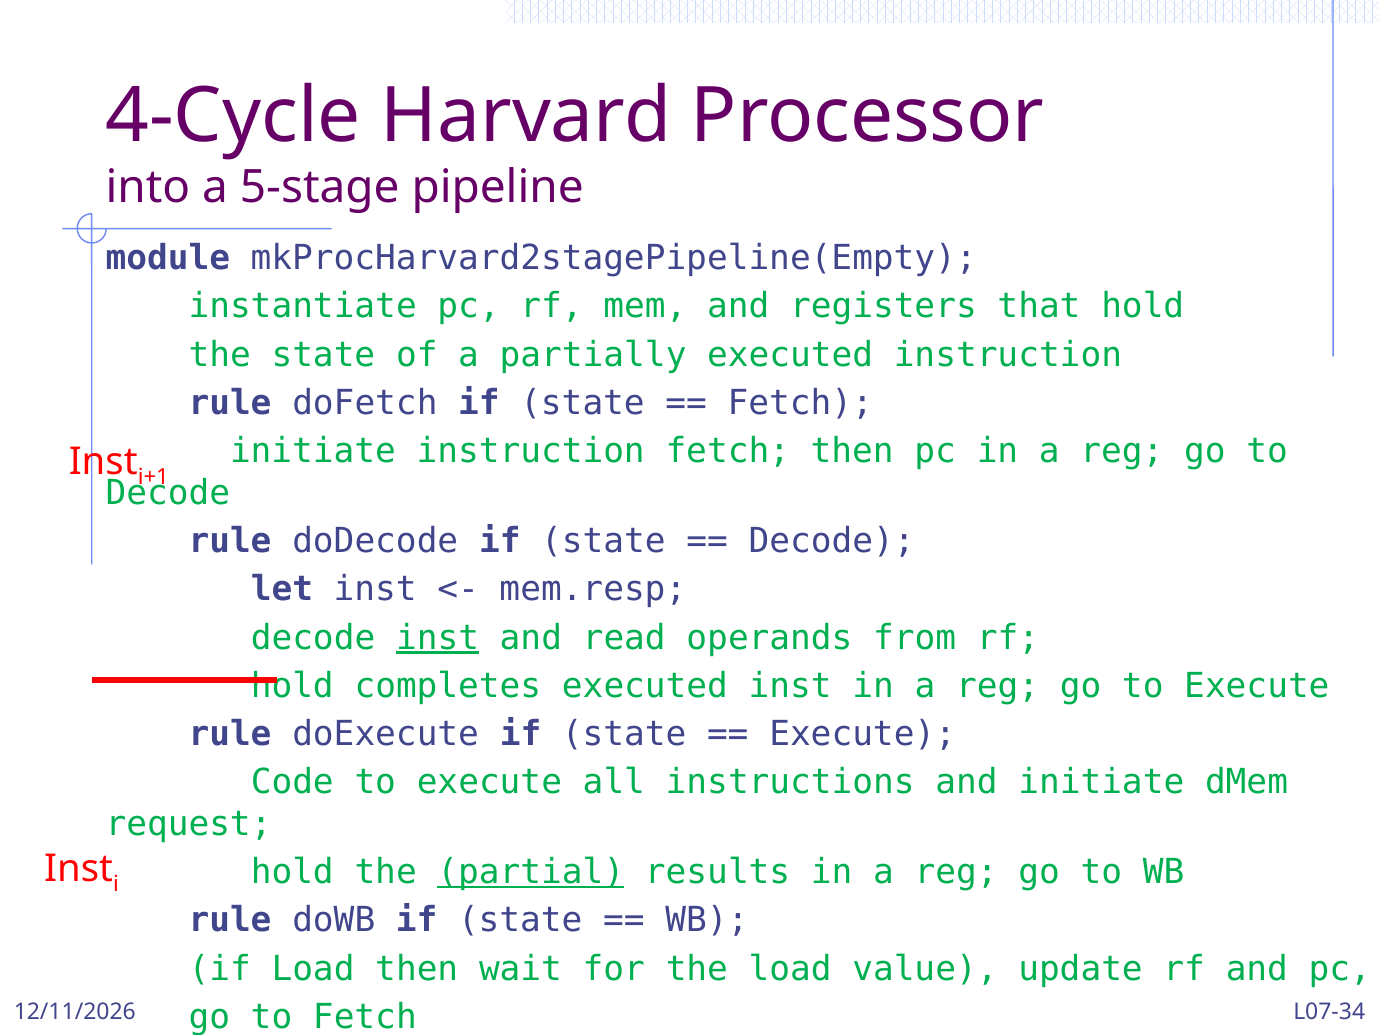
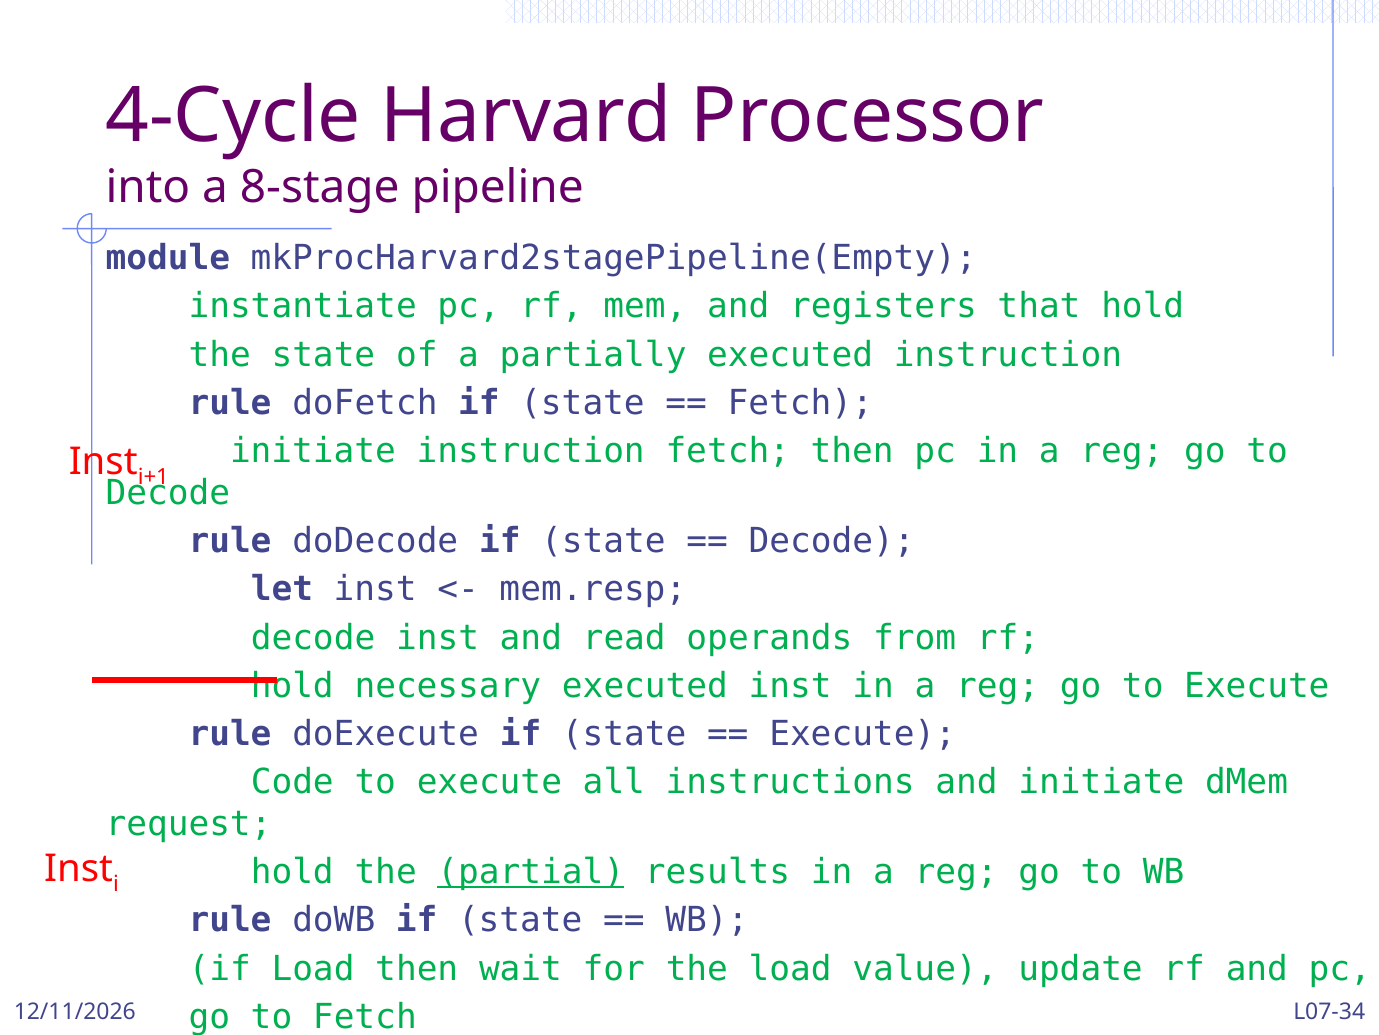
5-stage: 5-stage -> 8-stage
inst at (438, 637) underline: present -> none
completes: completes -> necessary
